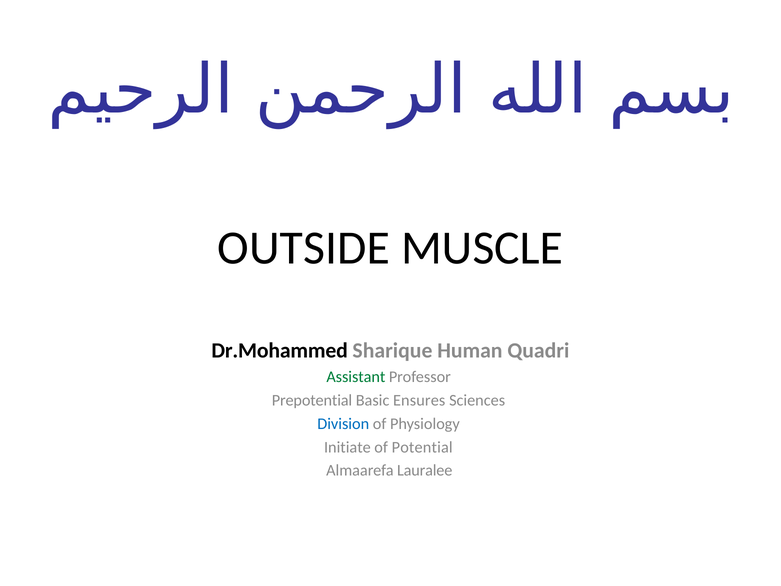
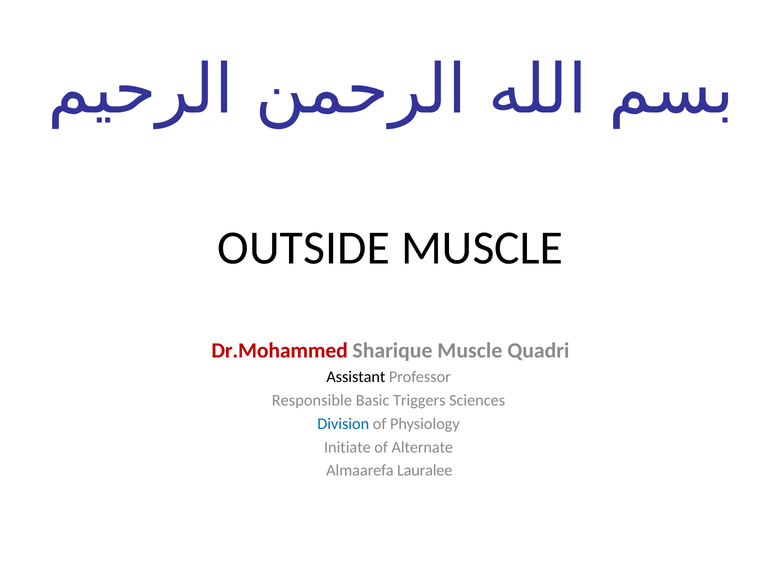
Dr.Mohammed colour: black -> red
Sharique Human: Human -> Muscle
Assistant colour: green -> black
Prepotential: Prepotential -> Responsible
Ensures: Ensures -> Triggers
Potential: Potential -> Alternate
